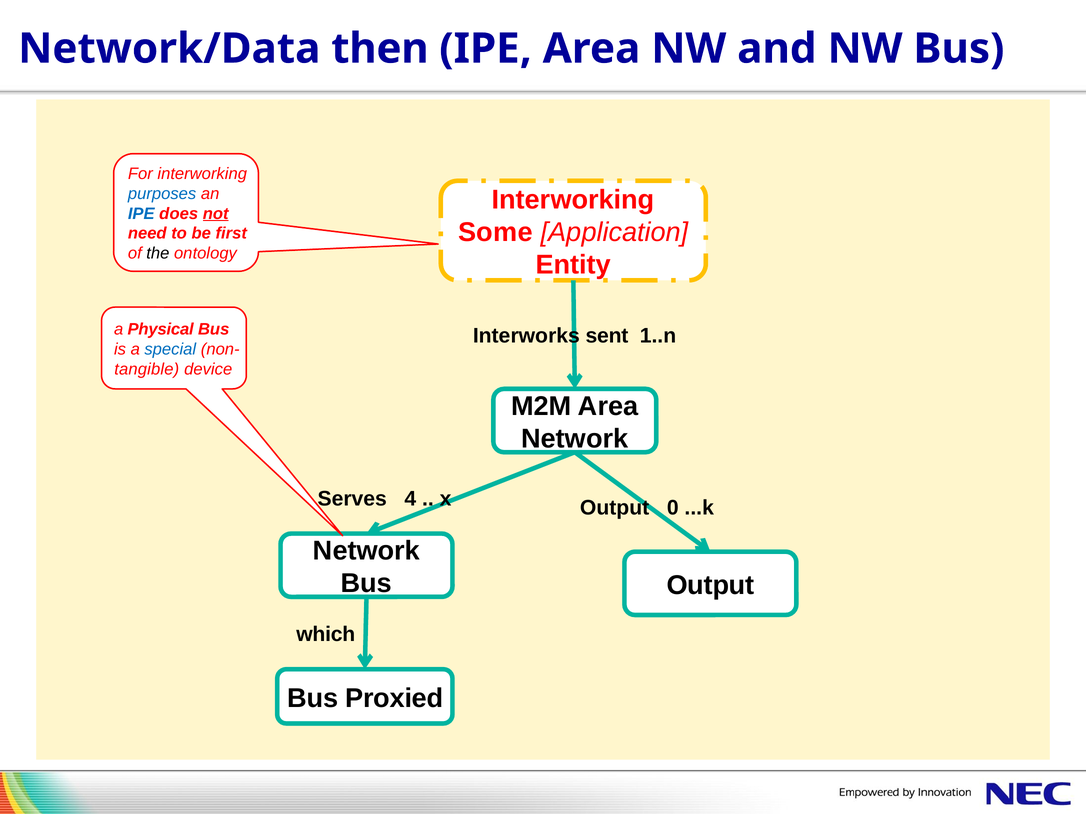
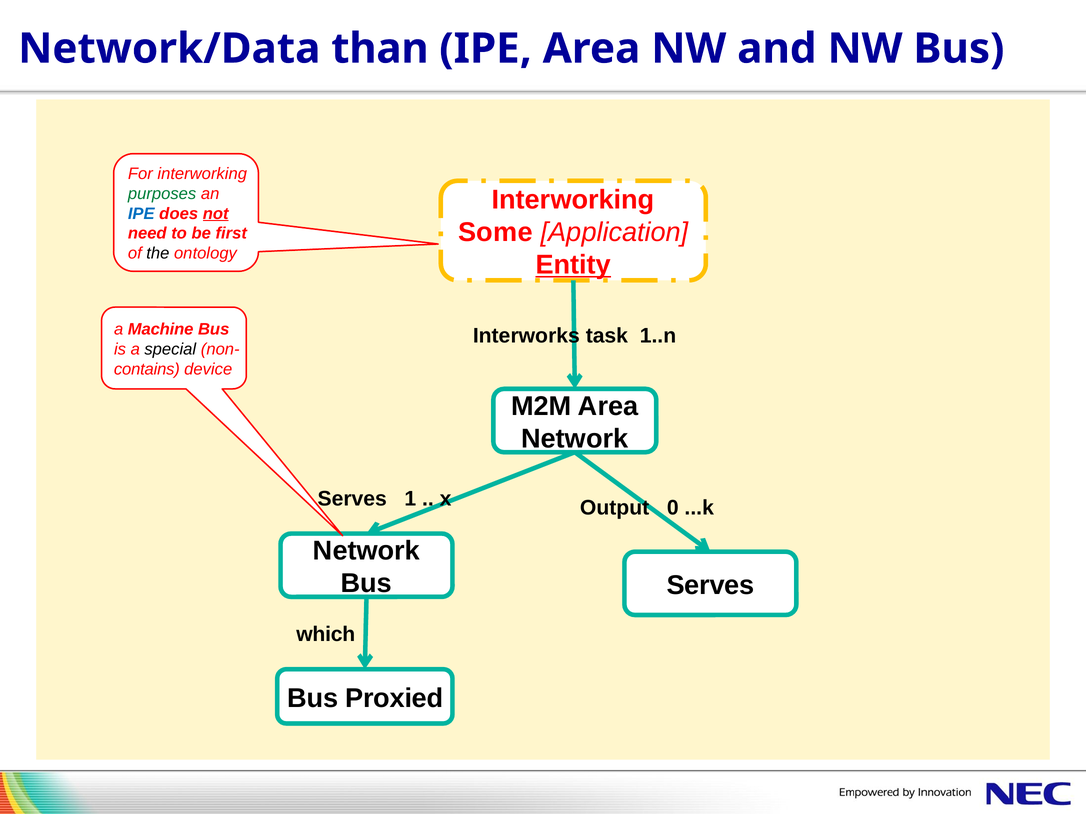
then: then -> than
purposes colour: blue -> green
Entity underline: none -> present
Physical: Physical -> Machine
sent: sent -> task
special colour: blue -> black
tangible: tangible -> contains
4: 4 -> 1
Output at (710, 586): Output -> Serves
